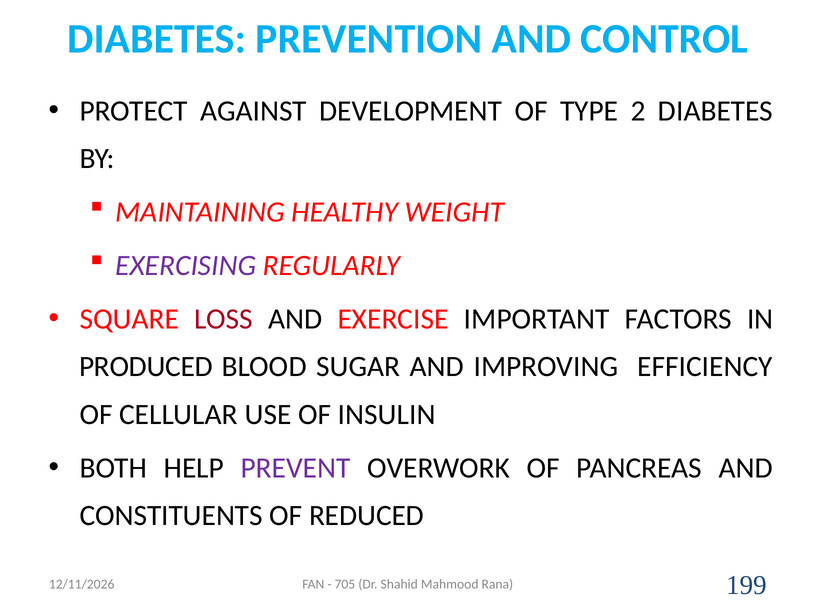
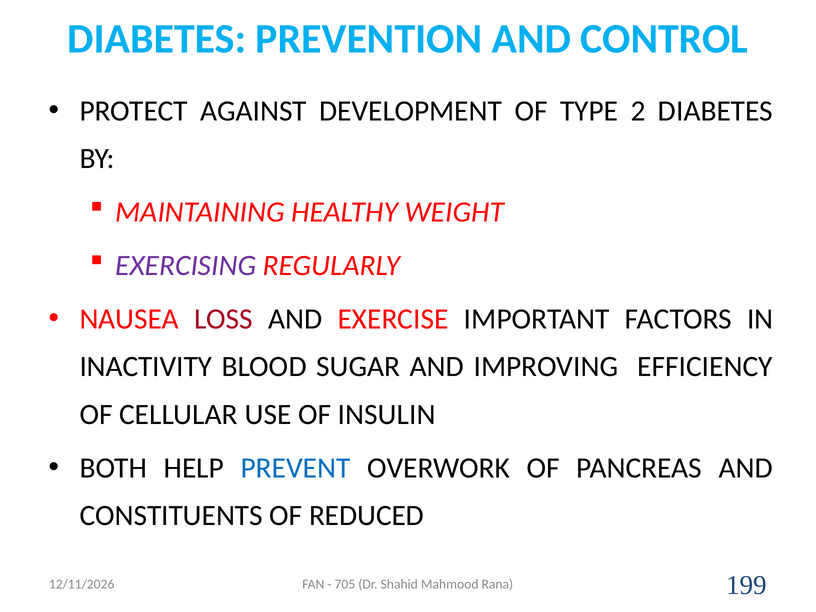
SQUARE: SQUARE -> NAUSEA
PRODUCED: PRODUCED -> INACTIVITY
PREVENT colour: purple -> blue
